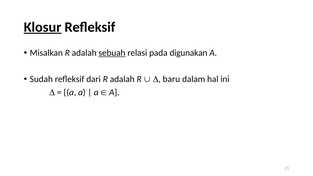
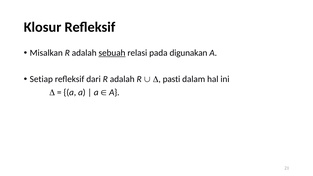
Klosur underline: present -> none
Sudah: Sudah -> Setiap
baru: baru -> pasti
